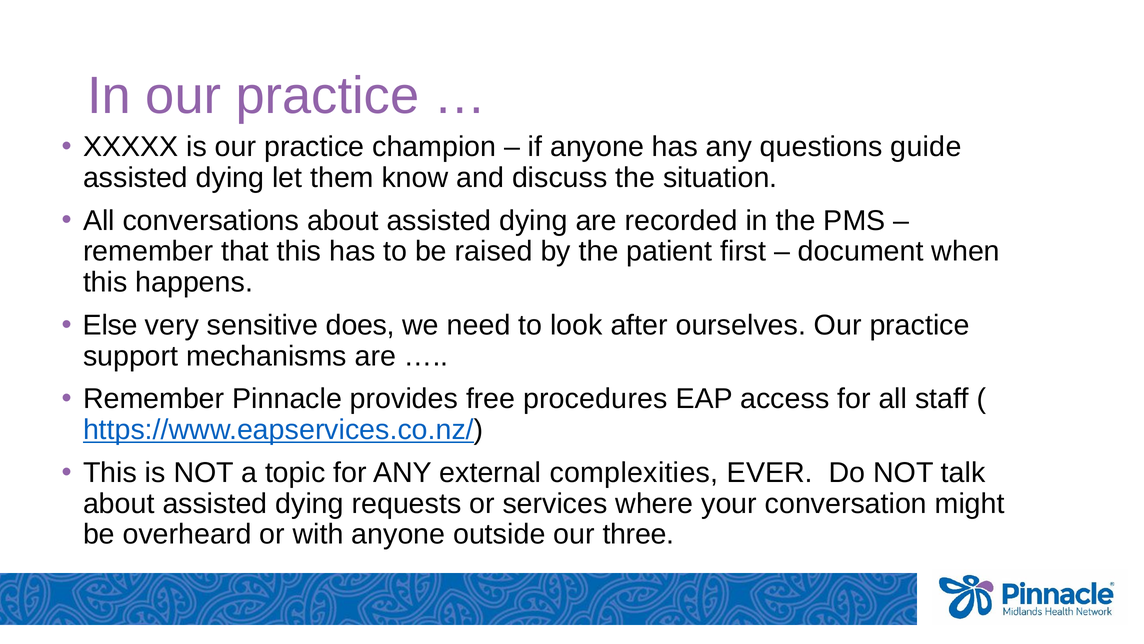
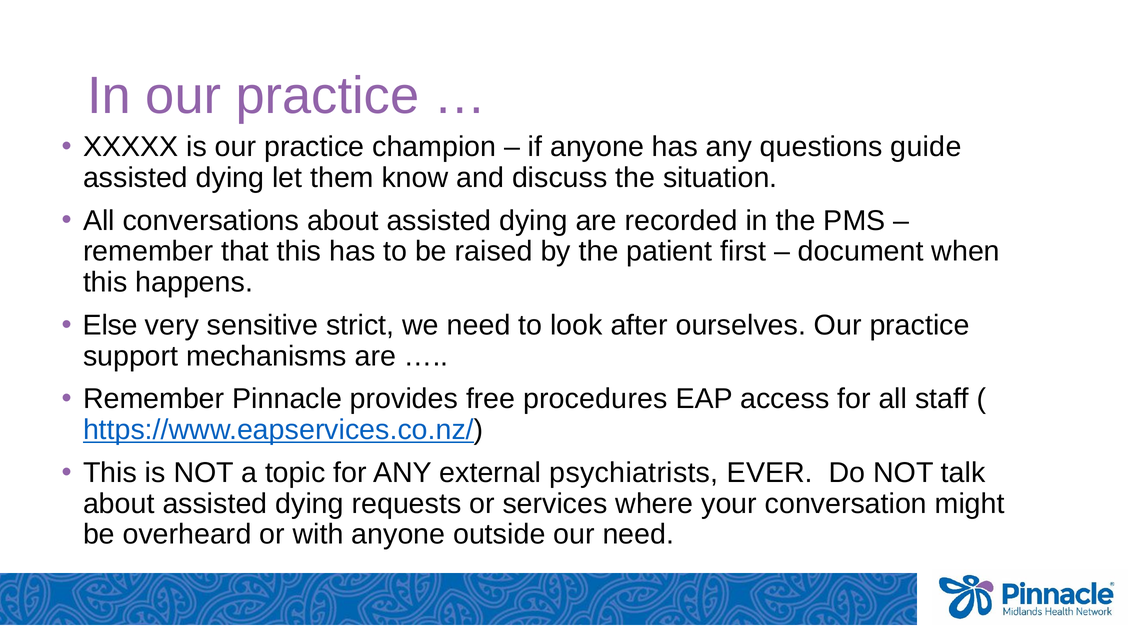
does: does -> strict
complexities: complexities -> psychiatrists
our three: three -> need
